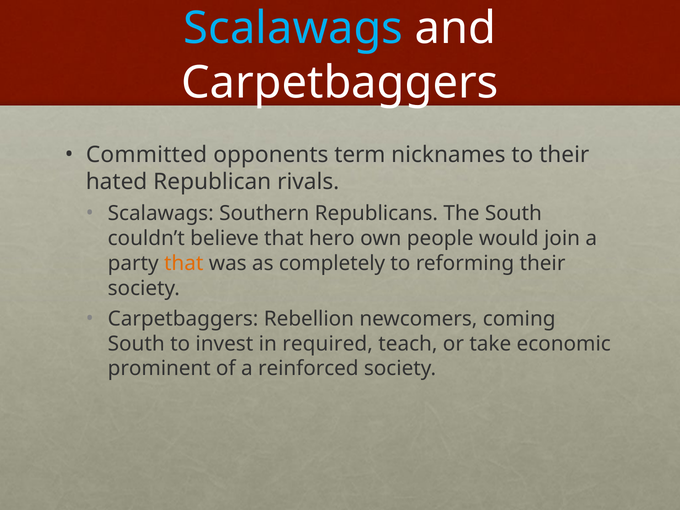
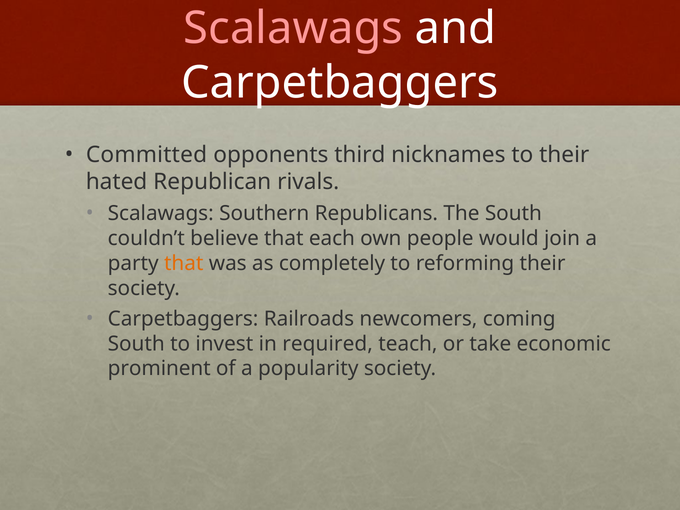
Scalawags at (293, 28) colour: light blue -> pink
term: term -> third
hero: hero -> each
Rebellion: Rebellion -> Railroads
reinforced: reinforced -> popularity
